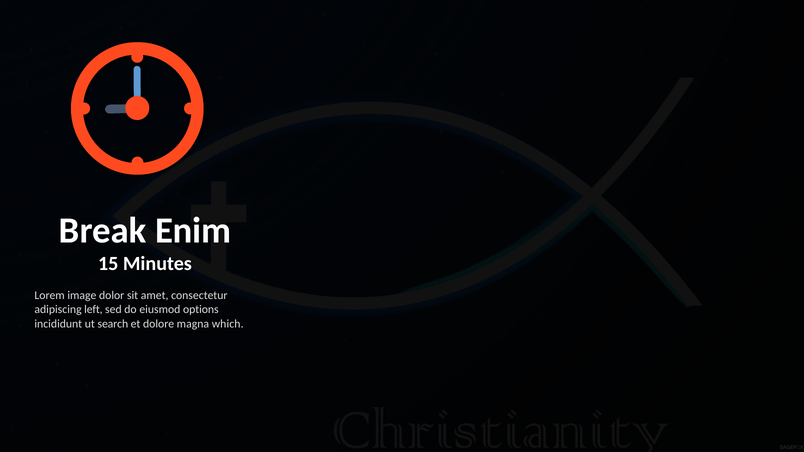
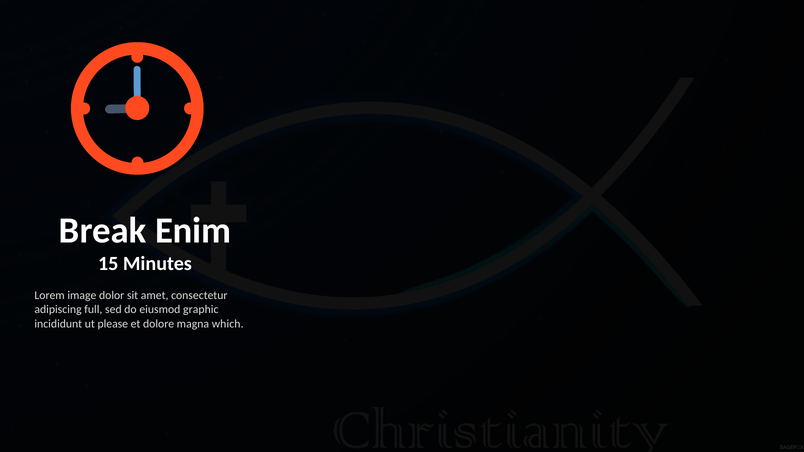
left: left -> full
options: options -> graphic
search: search -> please
